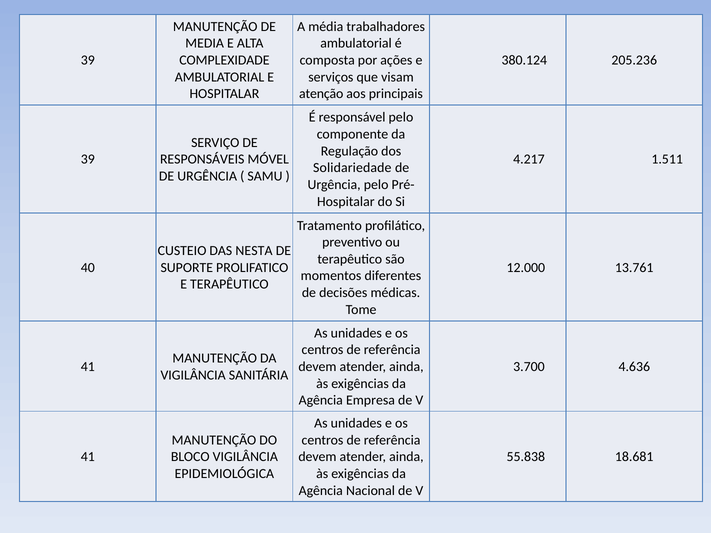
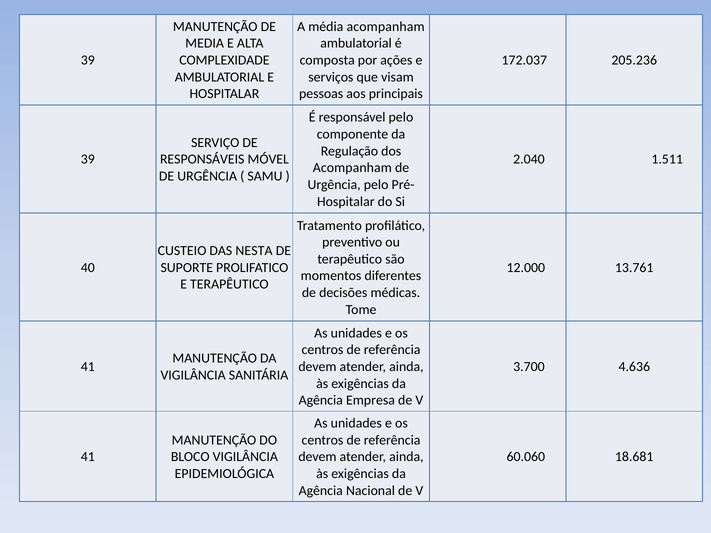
média trabalhadores: trabalhadores -> acompanham
380.124: 380.124 -> 172.037
atenção: atenção -> pessoas
4.217: 4.217 -> 2.040
Solidariedade at (352, 168): Solidariedade -> Acompanham
55.838: 55.838 -> 60.060
